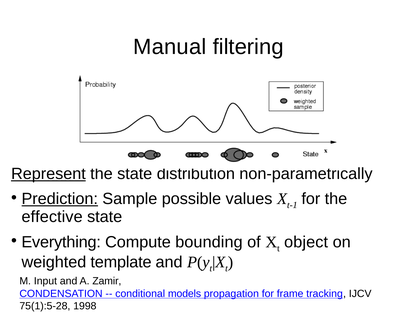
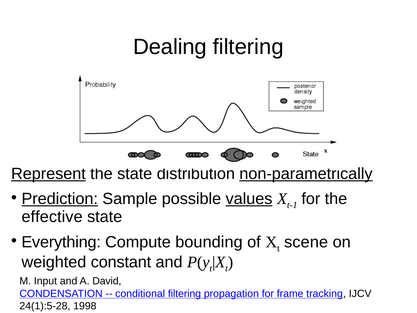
Manual: Manual -> Dealing
non-parametrically underline: none -> present
values underline: none -> present
object: object -> scene
template: template -> constant
Zamir: Zamir -> David
conditional models: models -> filtering
75(1):5-28: 75(1):5-28 -> 24(1):5-28
